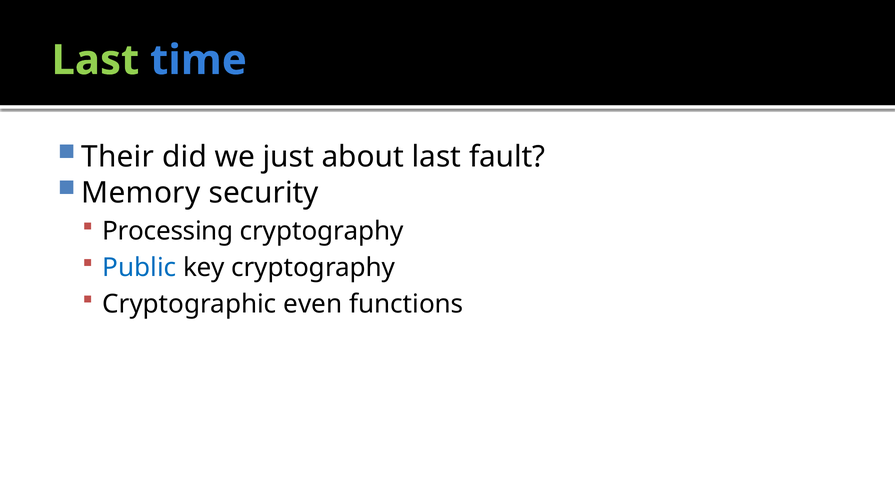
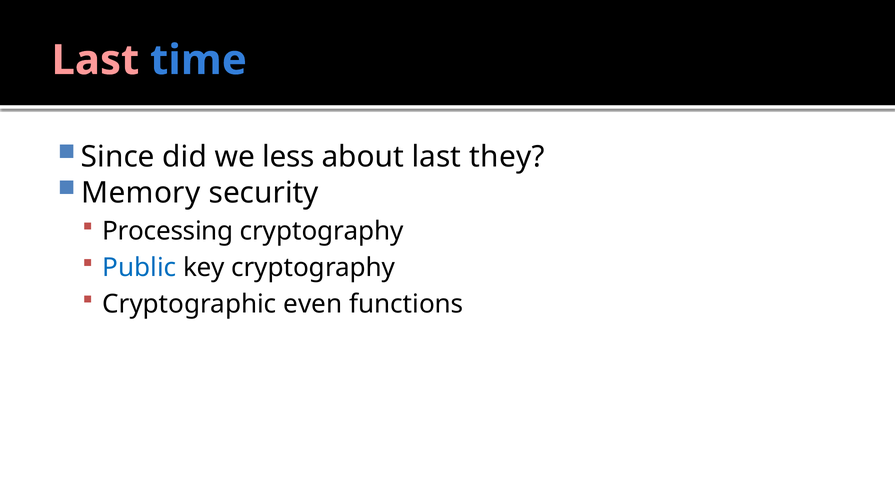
Last at (95, 60) colour: light green -> pink
Their: Their -> Since
just: just -> less
fault: fault -> they
